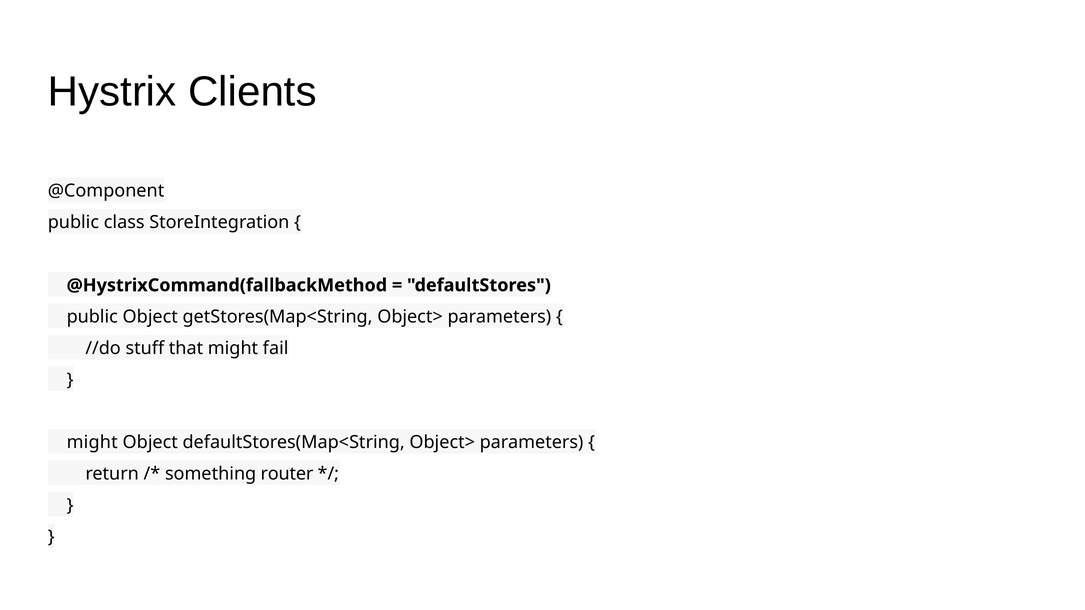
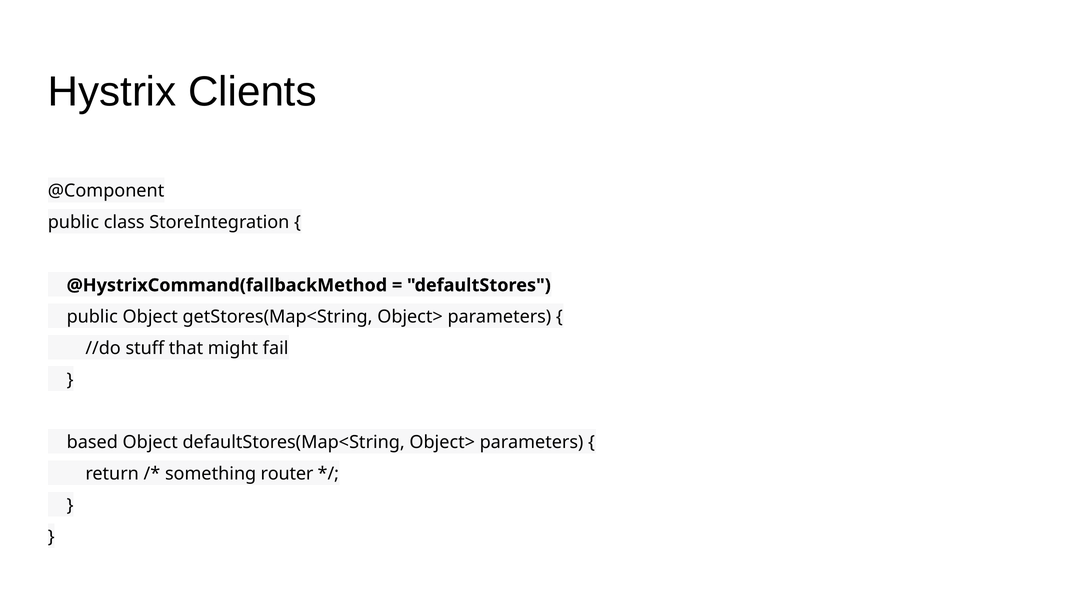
might at (92, 443): might -> based
